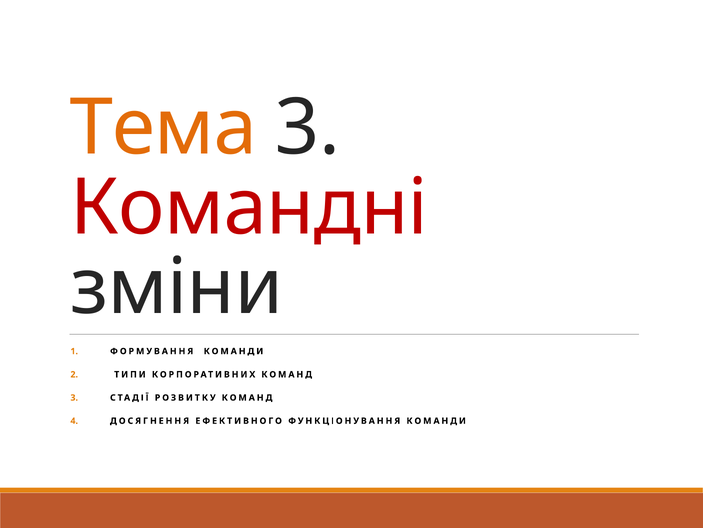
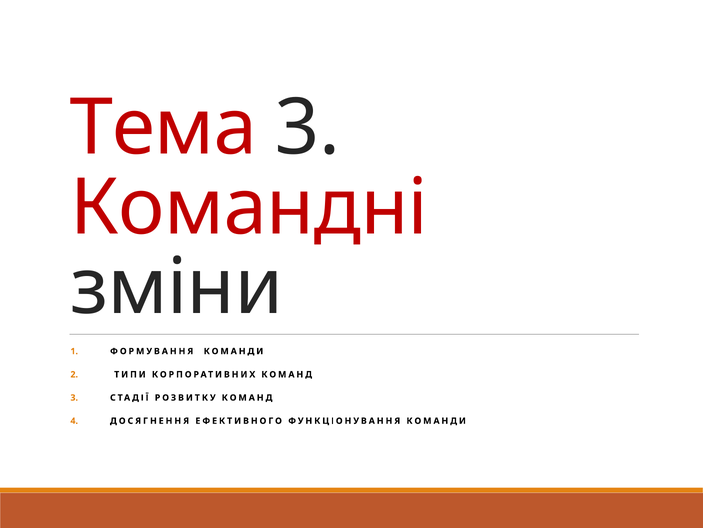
Тема colour: orange -> red
